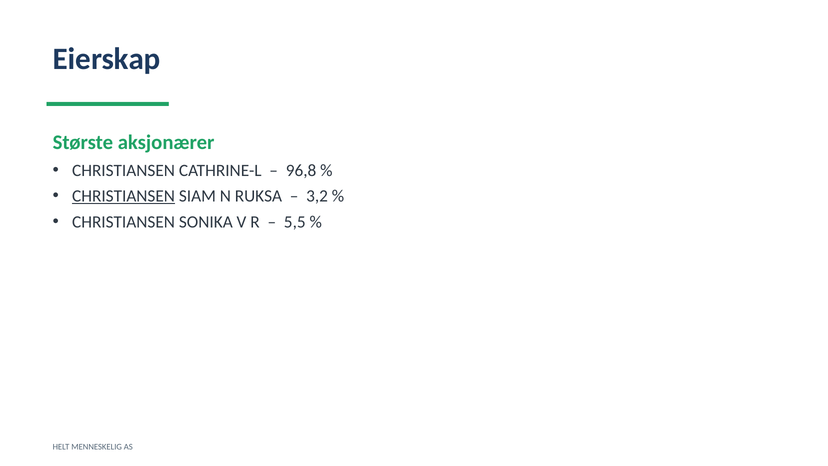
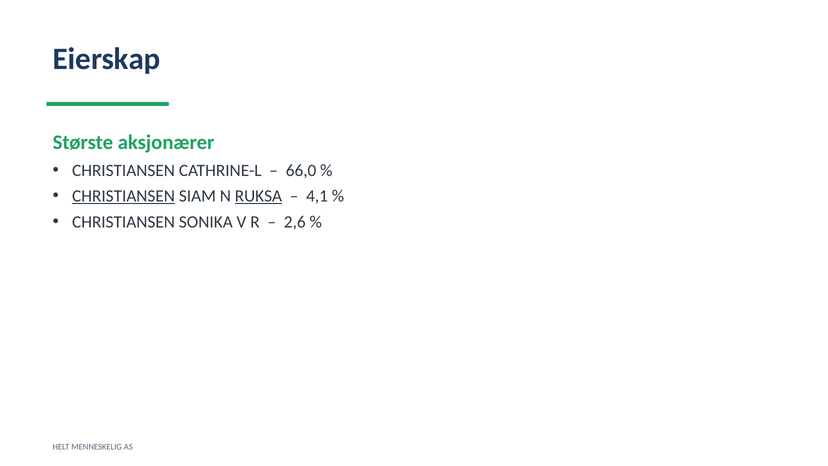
96,8: 96,8 -> 66,0
RUKSA underline: none -> present
3,2: 3,2 -> 4,1
5,5: 5,5 -> 2,6
